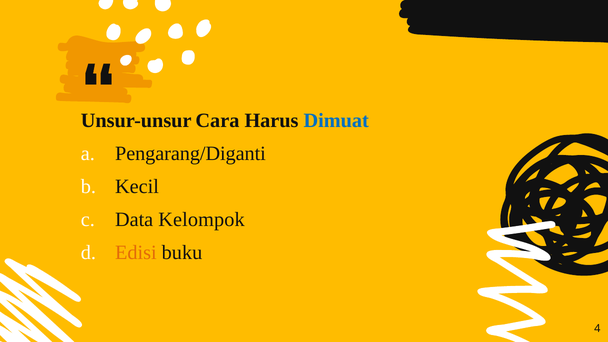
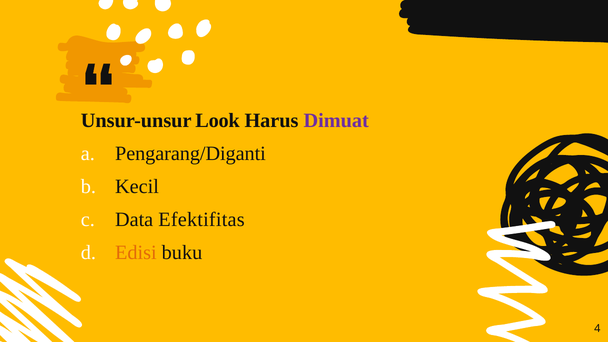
Cara: Cara -> Look
Dimuat colour: blue -> purple
Kelompok: Kelompok -> Efektifitas
